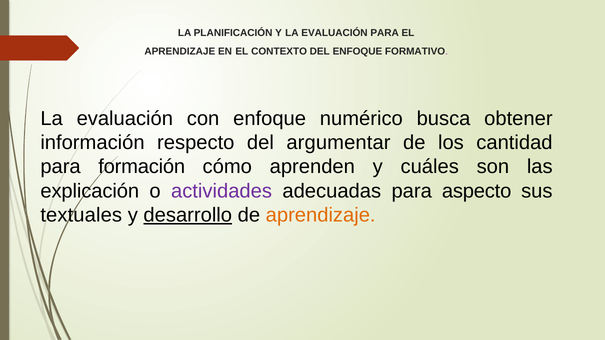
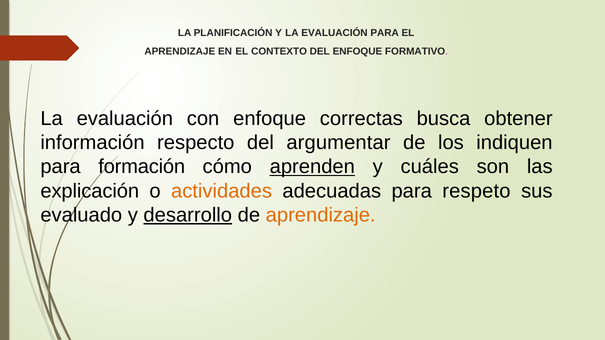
numérico: numérico -> correctas
cantidad: cantidad -> indiquen
aprenden underline: none -> present
actividades colour: purple -> orange
aspecto: aspecto -> respeto
textuales: textuales -> evaluado
